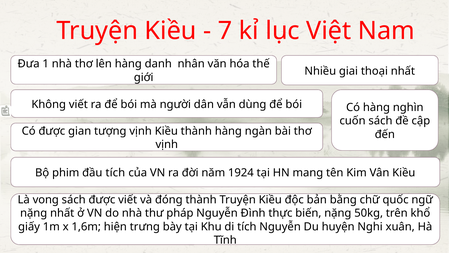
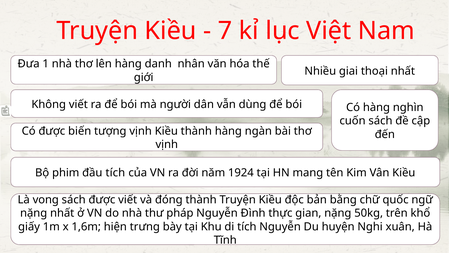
gian: gian -> biến
biến: biến -> gian
